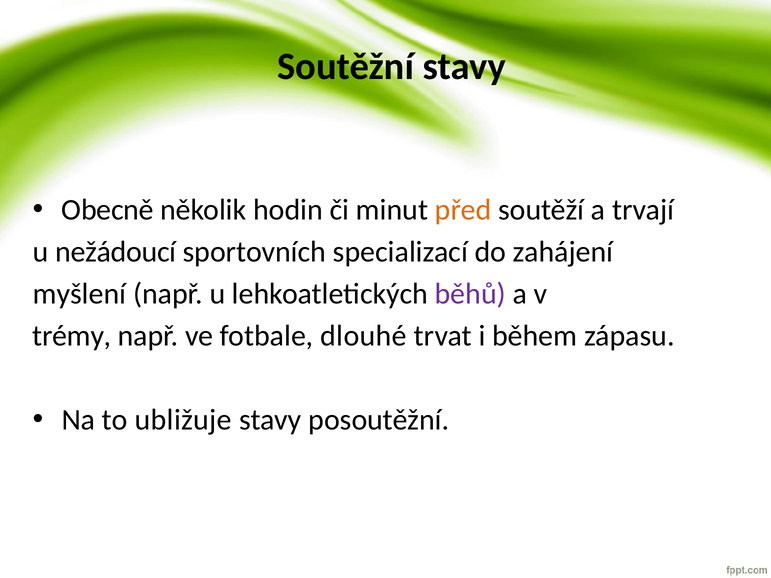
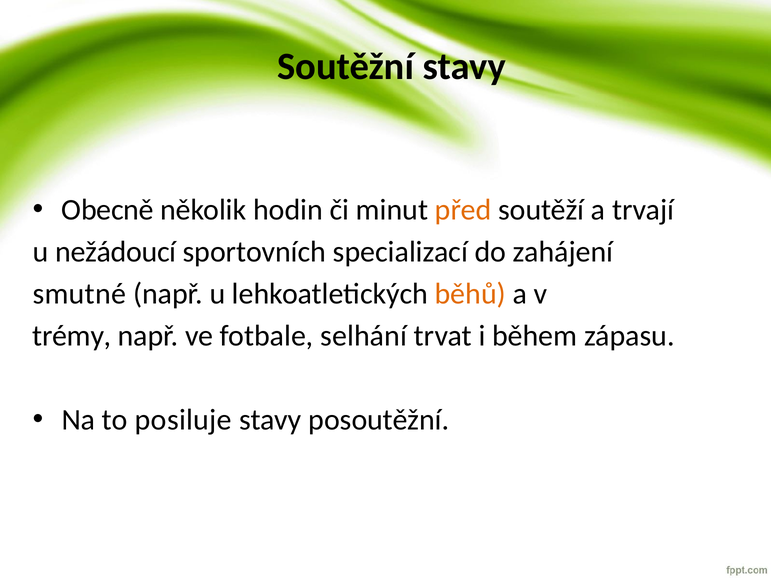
myšlení: myšlení -> smutné
běhů colour: purple -> orange
dlouhé: dlouhé -> selhání
ubližuje: ubližuje -> posiluje
